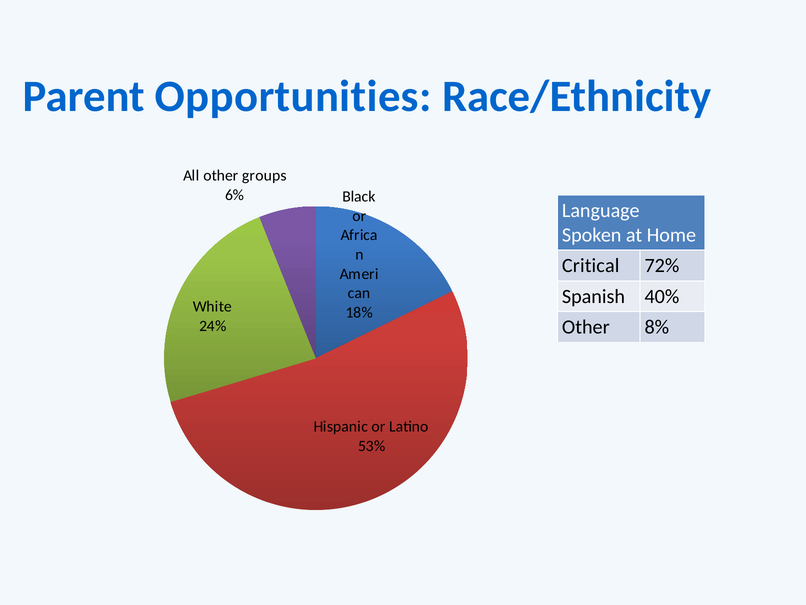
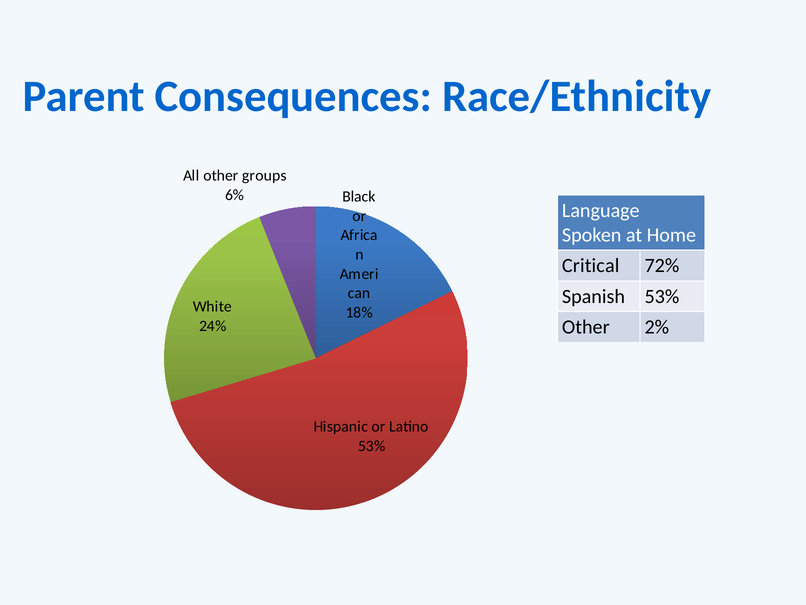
Opportunities: Opportunities -> Consequences
Spanish 40%: 40% -> 53%
8%: 8% -> 2%
